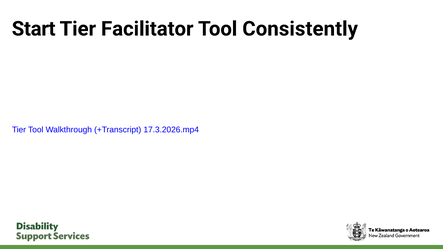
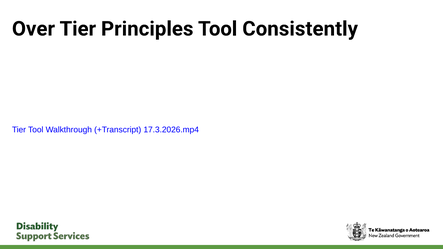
Start: Start -> Over
Facilitator: Facilitator -> Principles
